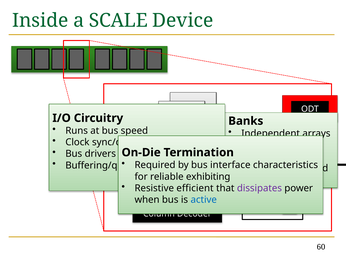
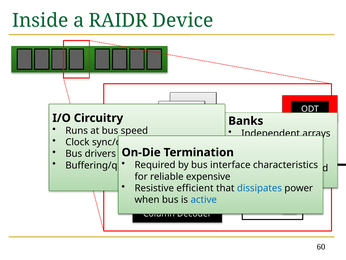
SCALE: SCALE -> RAIDR
exhibiting: exhibiting -> expensive
dissipates colour: purple -> blue
